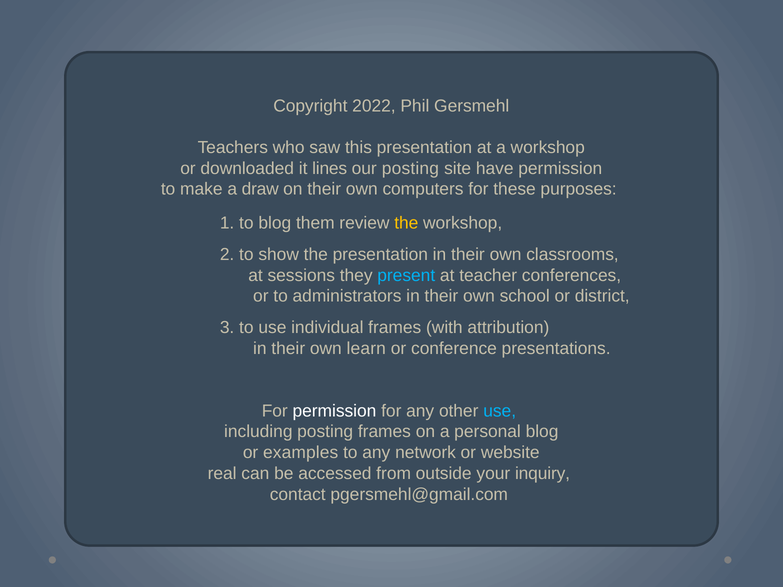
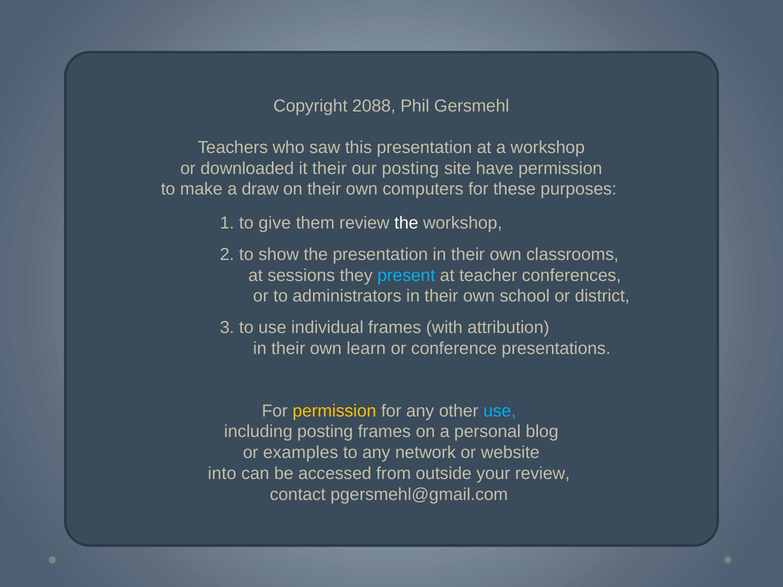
2022: 2022 -> 2088
it lines: lines -> their
to blog: blog -> give
the at (406, 223) colour: yellow -> white
permission at (334, 411) colour: white -> yellow
real: real -> into
your inquiry: inquiry -> review
